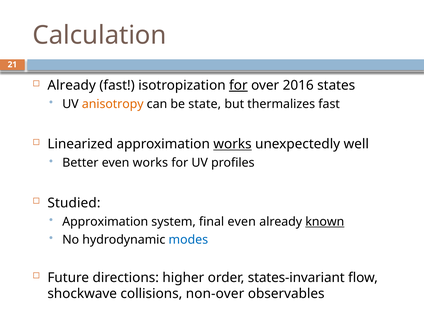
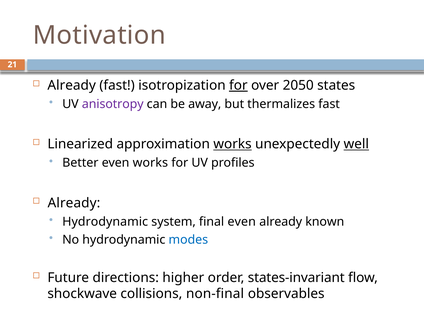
Calculation: Calculation -> Motivation
2016: 2016 -> 2050
anisotropy colour: orange -> purple
state: state -> away
well underline: none -> present
Studied at (74, 203): Studied -> Already
Approximation at (105, 222): Approximation -> Hydrodynamic
known underline: present -> none
non-over: non-over -> non-final
